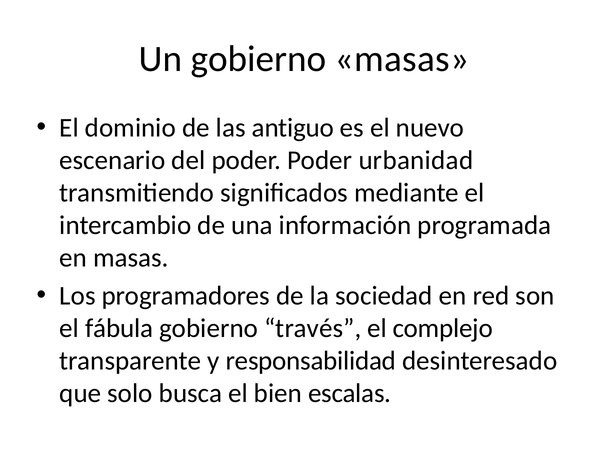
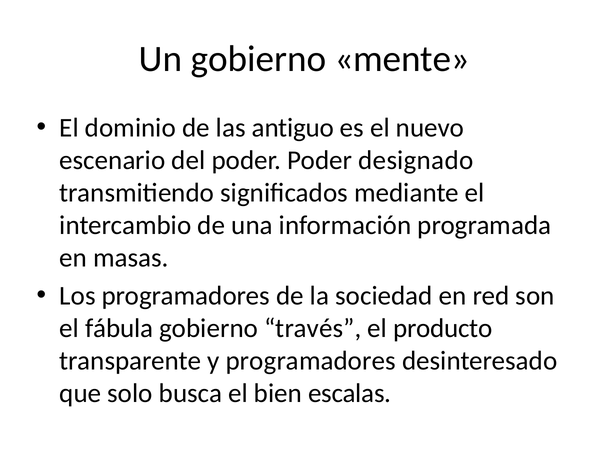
gobierno masas: masas -> mente
urbanidad: urbanidad -> designado
complejo: complejo -> producto
y responsabilidad: responsabilidad -> programadores
